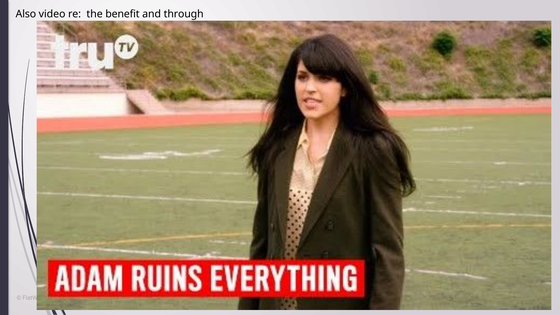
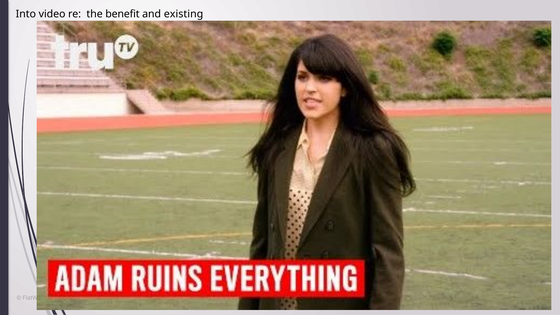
Also: Also -> Into
through: through -> existing
